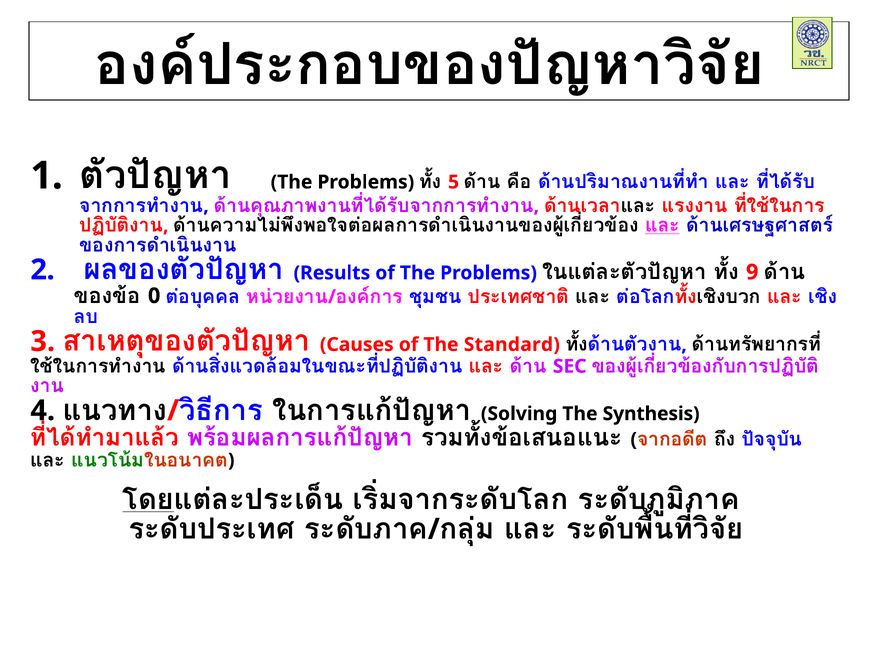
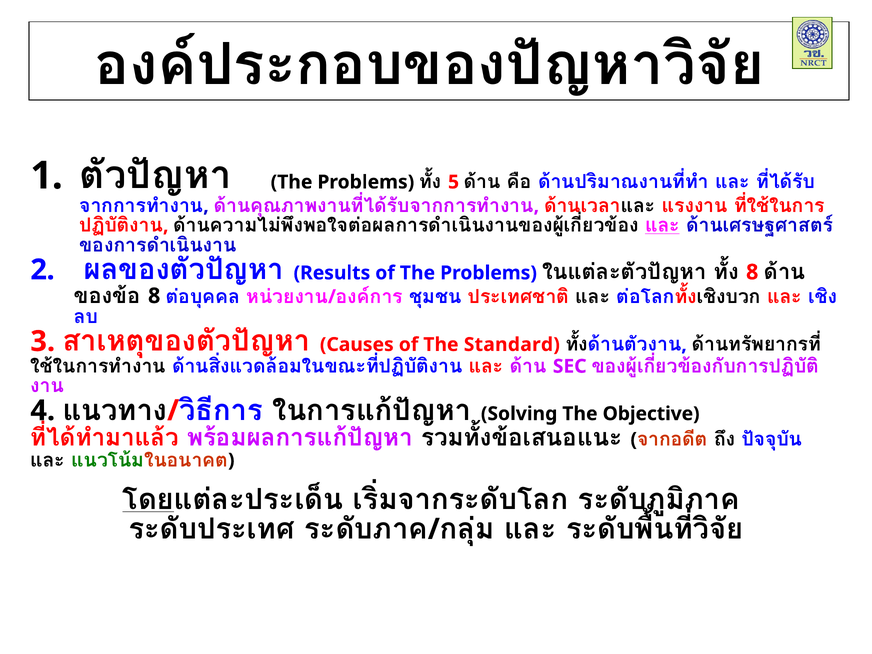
9 at (752, 272): 9 -> 8
0 at (154, 296): 0 -> 8
Synthesis: Synthesis -> Objective
